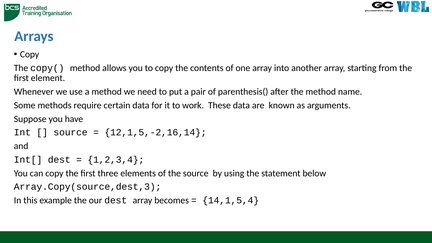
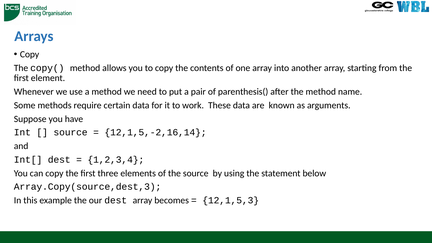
14,1,5,4: 14,1,5,4 -> 12,1,5,3
